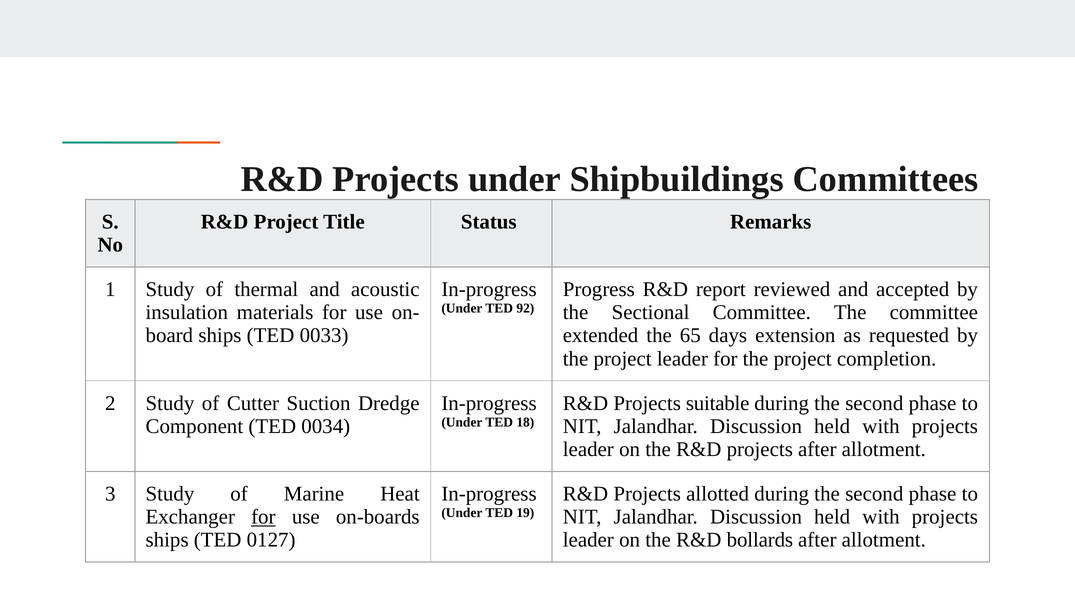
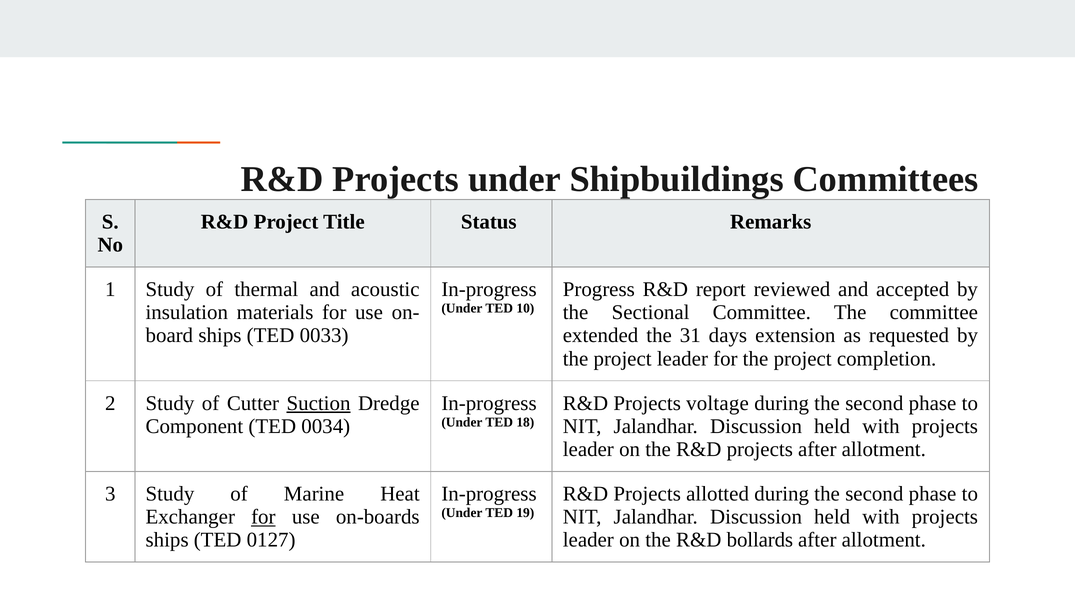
92: 92 -> 10
65: 65 -> 31
Suction underline: none -> present
suitable: suitable -> voltage
